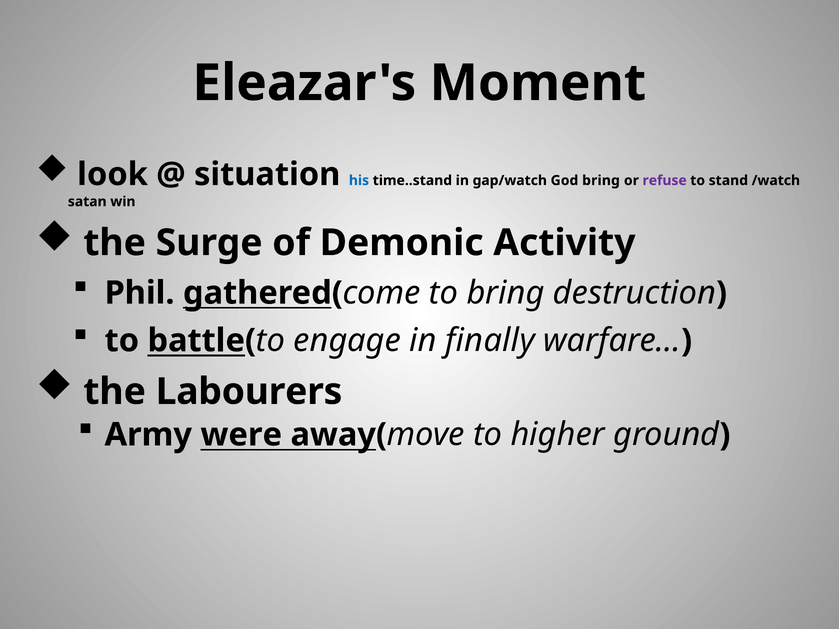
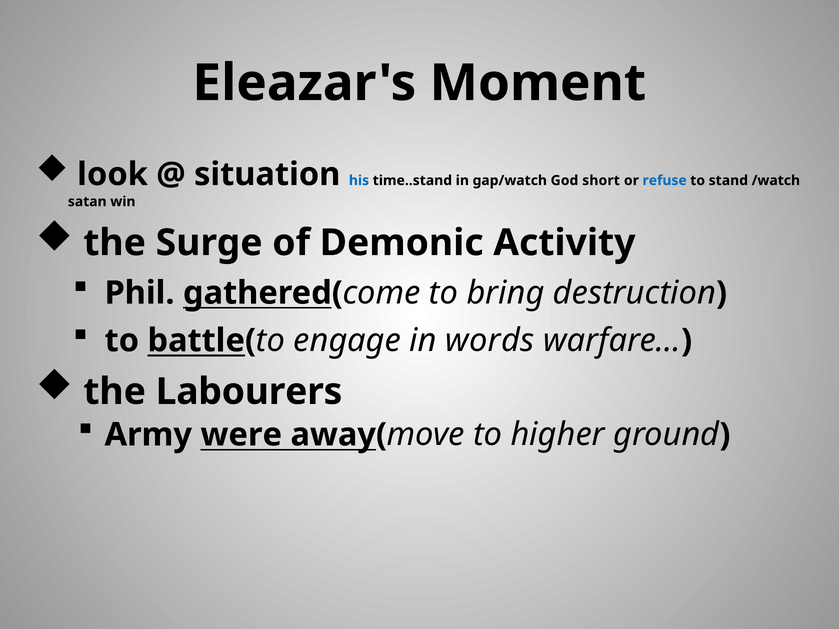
God bring: bring -> short
refuse colour: purple -> blue
finally: finally -> words
